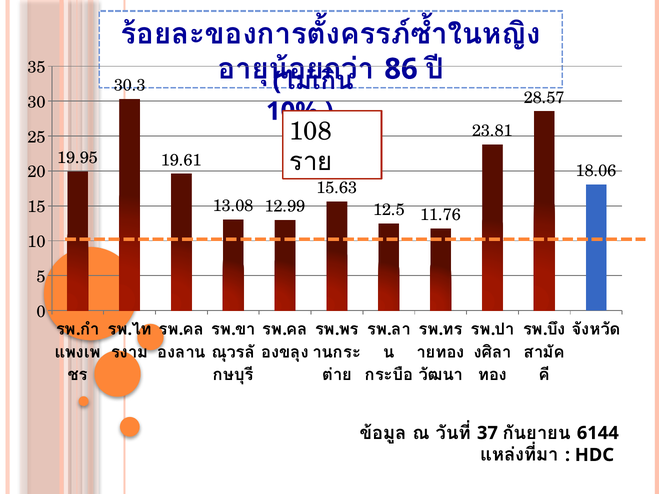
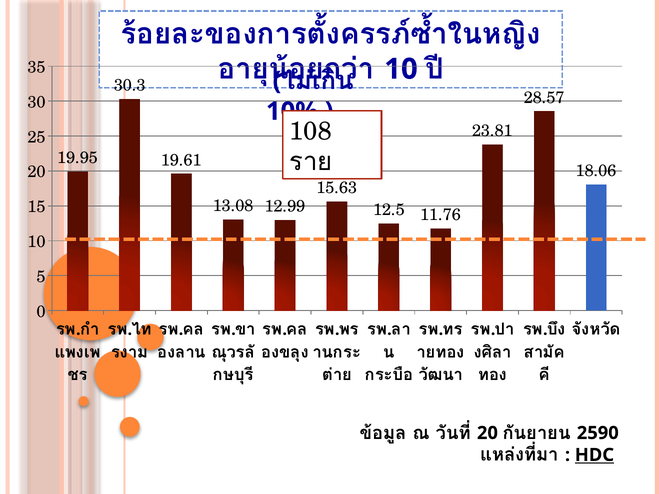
86 at (401, 69): 86 -> 10
37 at (487, 433): 37 -> 20
6144: 6144 -> 2590
HDC underline: none -> present
